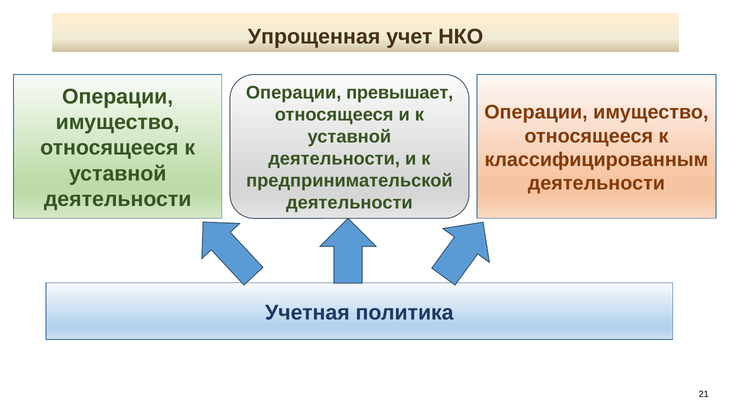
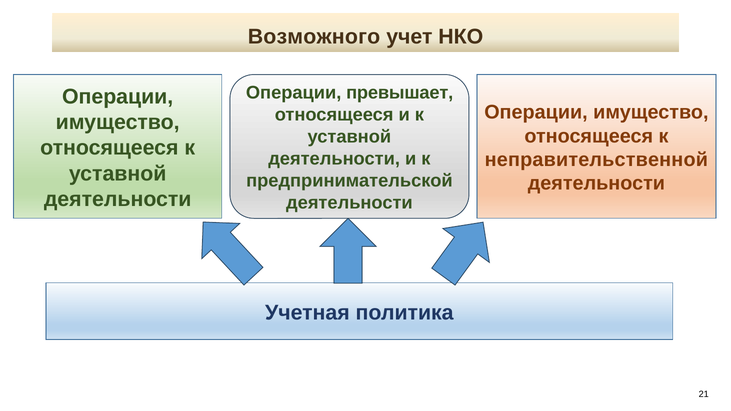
Упрощенная: Упрощенная -> Возможного
классифицированным: классифицированным -> неправительственной
